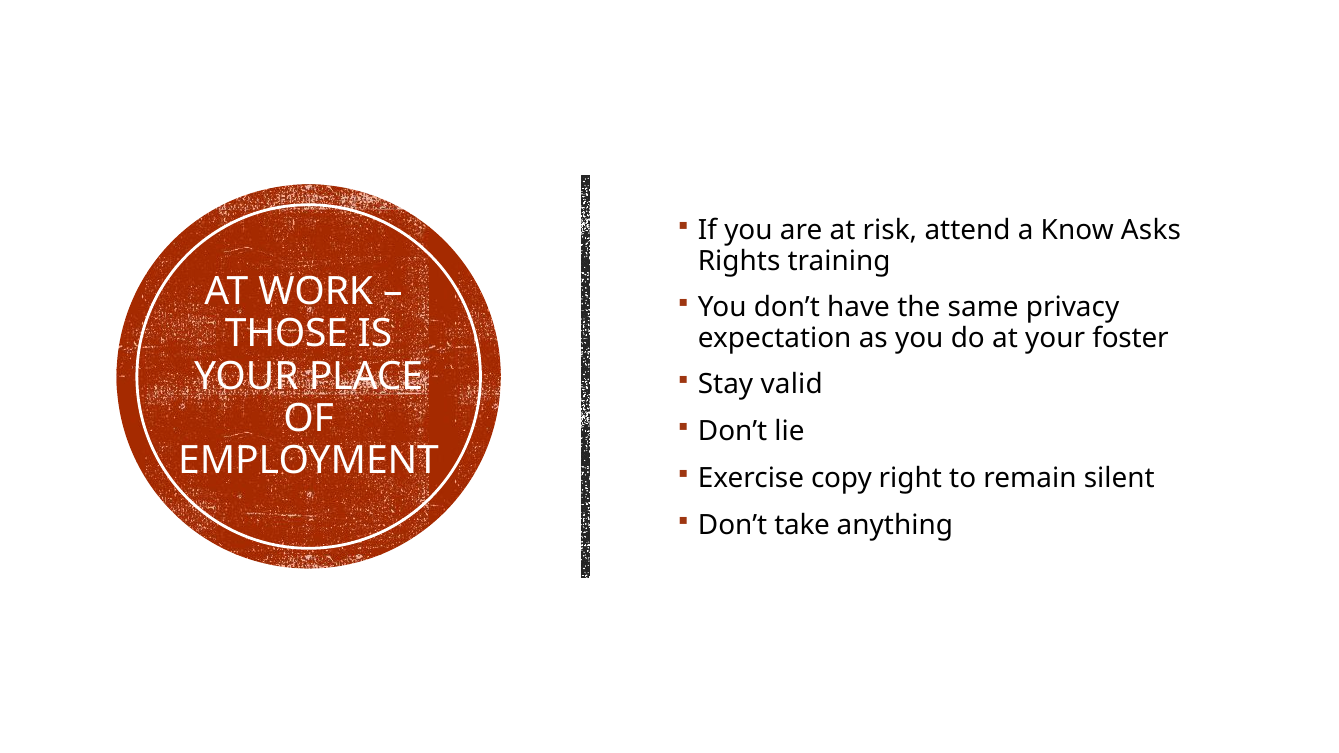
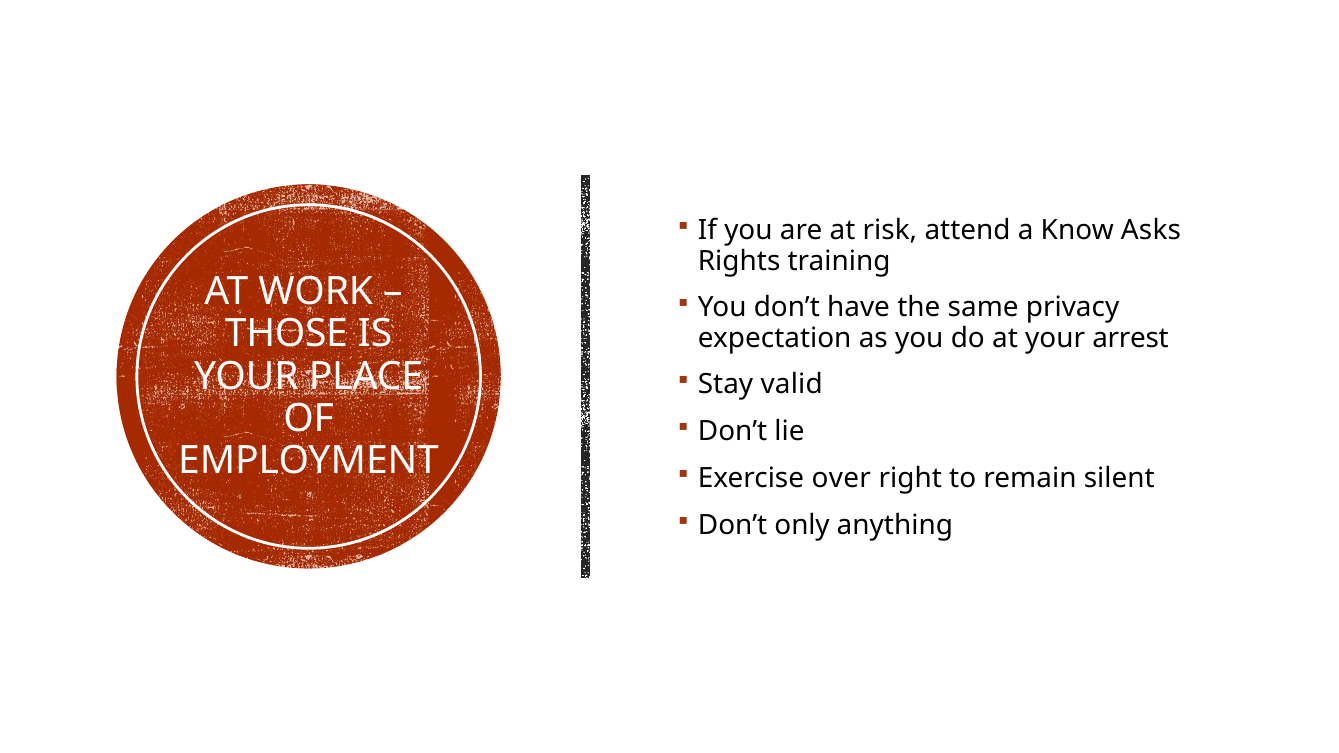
foster: foster -> arrest
copy: copy -> over
take: take -> only
